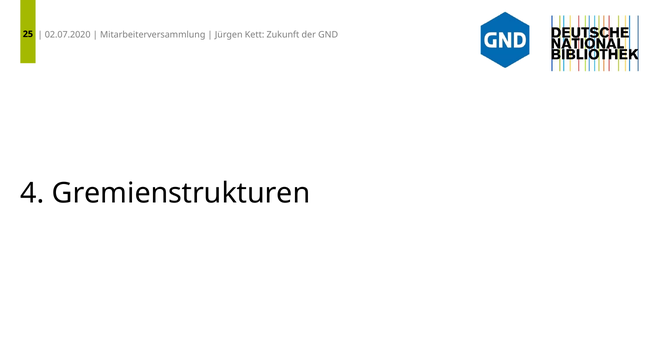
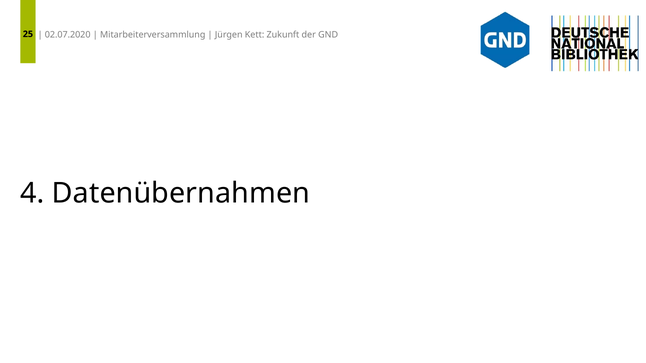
Gremienstrukturen: Gremienstrukturen -> Datenübernahmen
